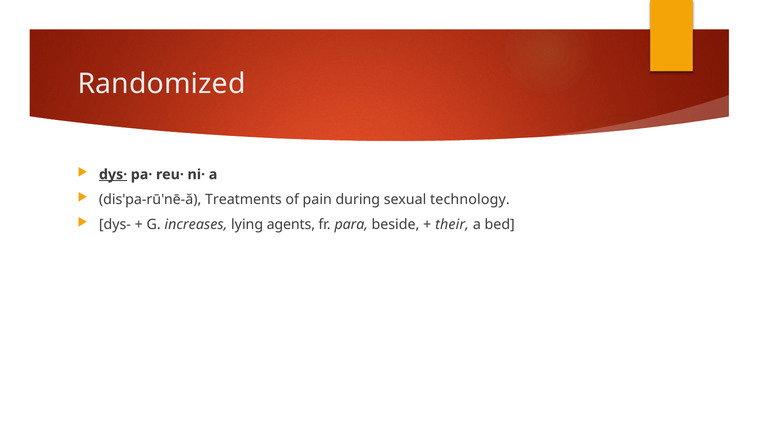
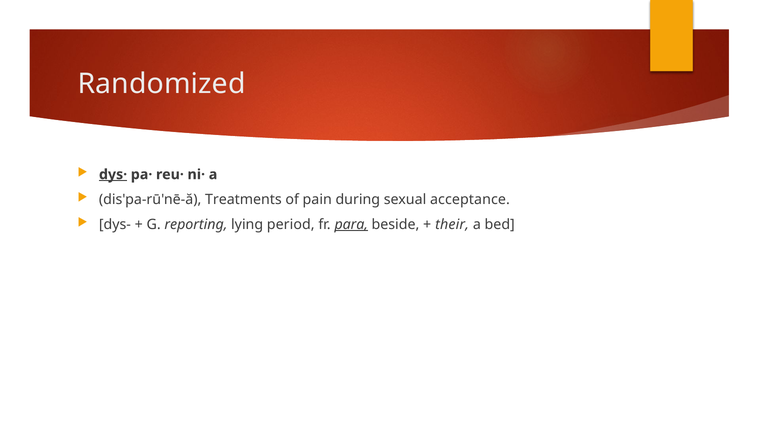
technology: technology -> acceptance
increases: increases -> reporting
agents: agents -> period
para underline: none -> present
